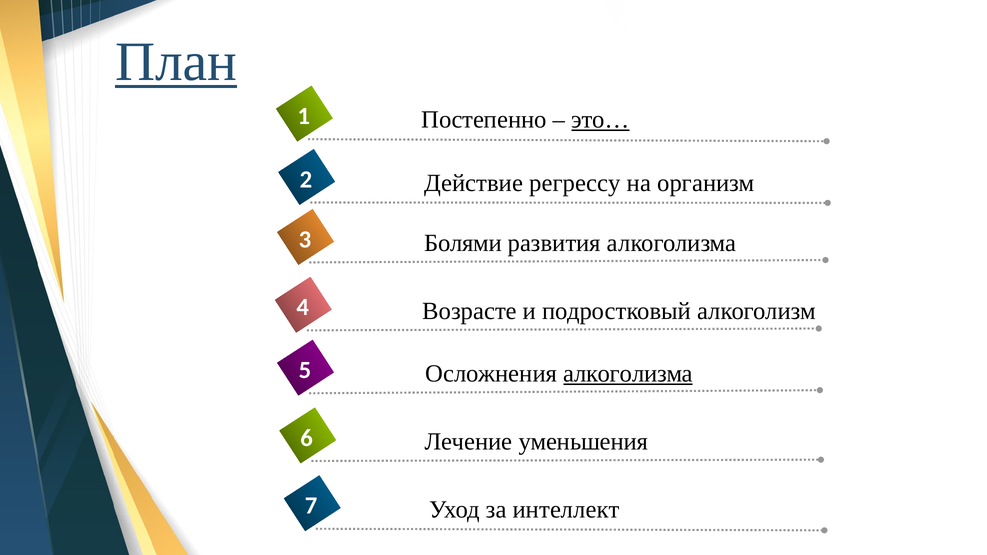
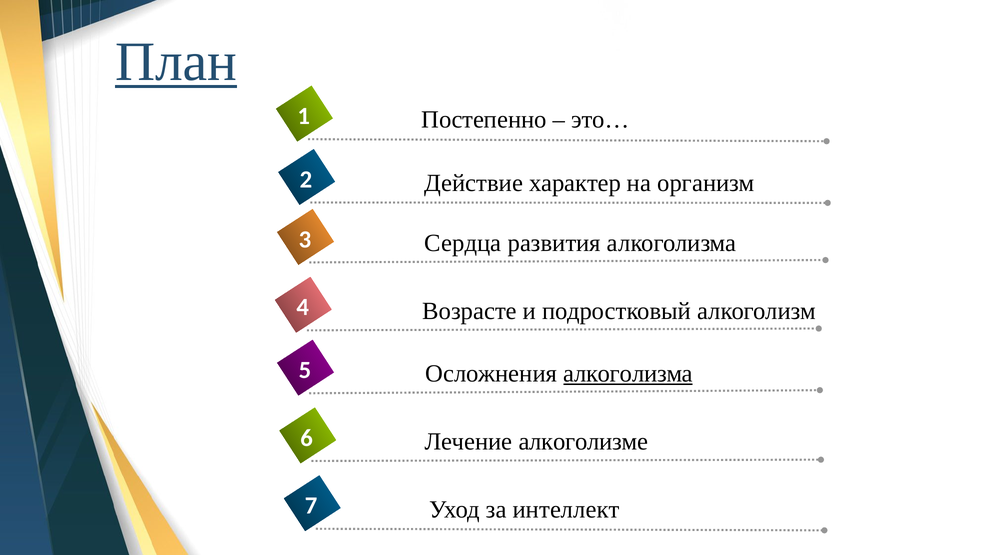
это… underline: present -> none
регрессу: регрессу -> характер
Болями: Болями -> Сердца
уменьшения: уменьшения -> алкоголизме
